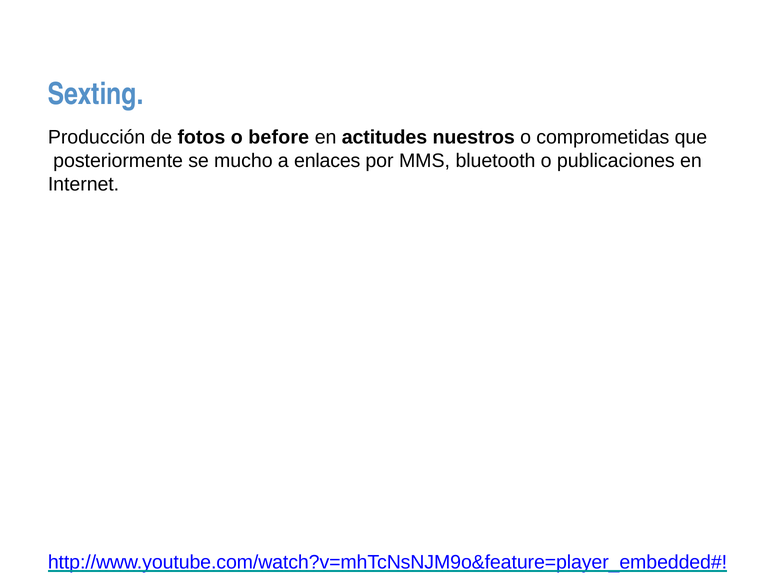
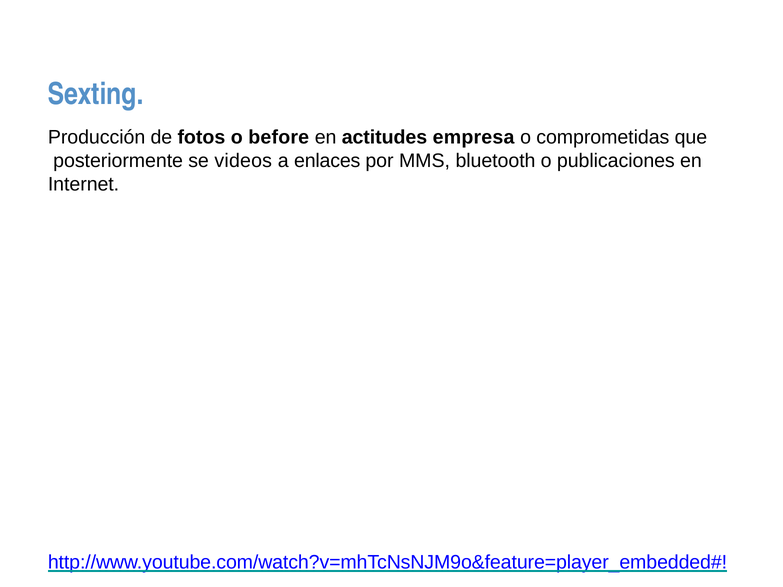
nuestros: nuestros -> empresa
mucho: mucho -> videos
